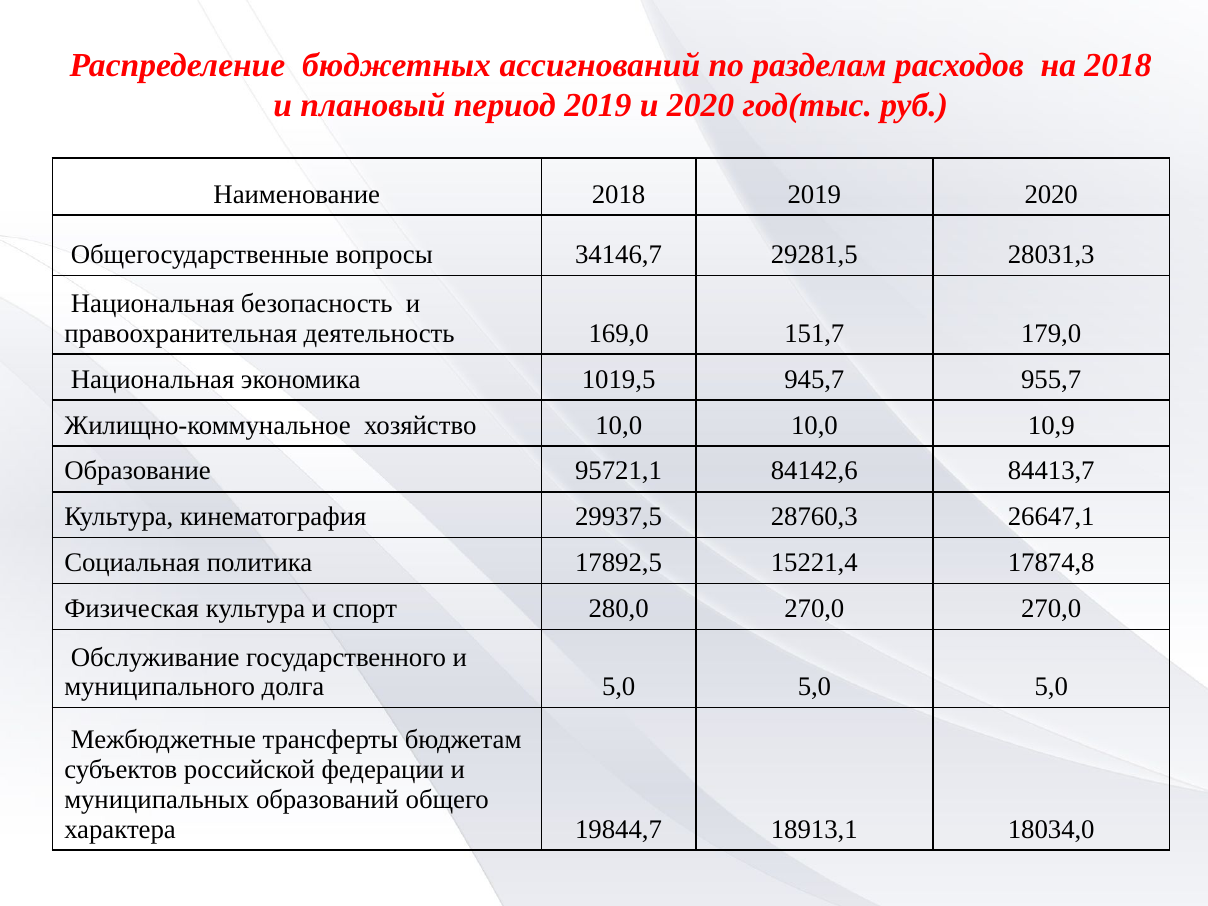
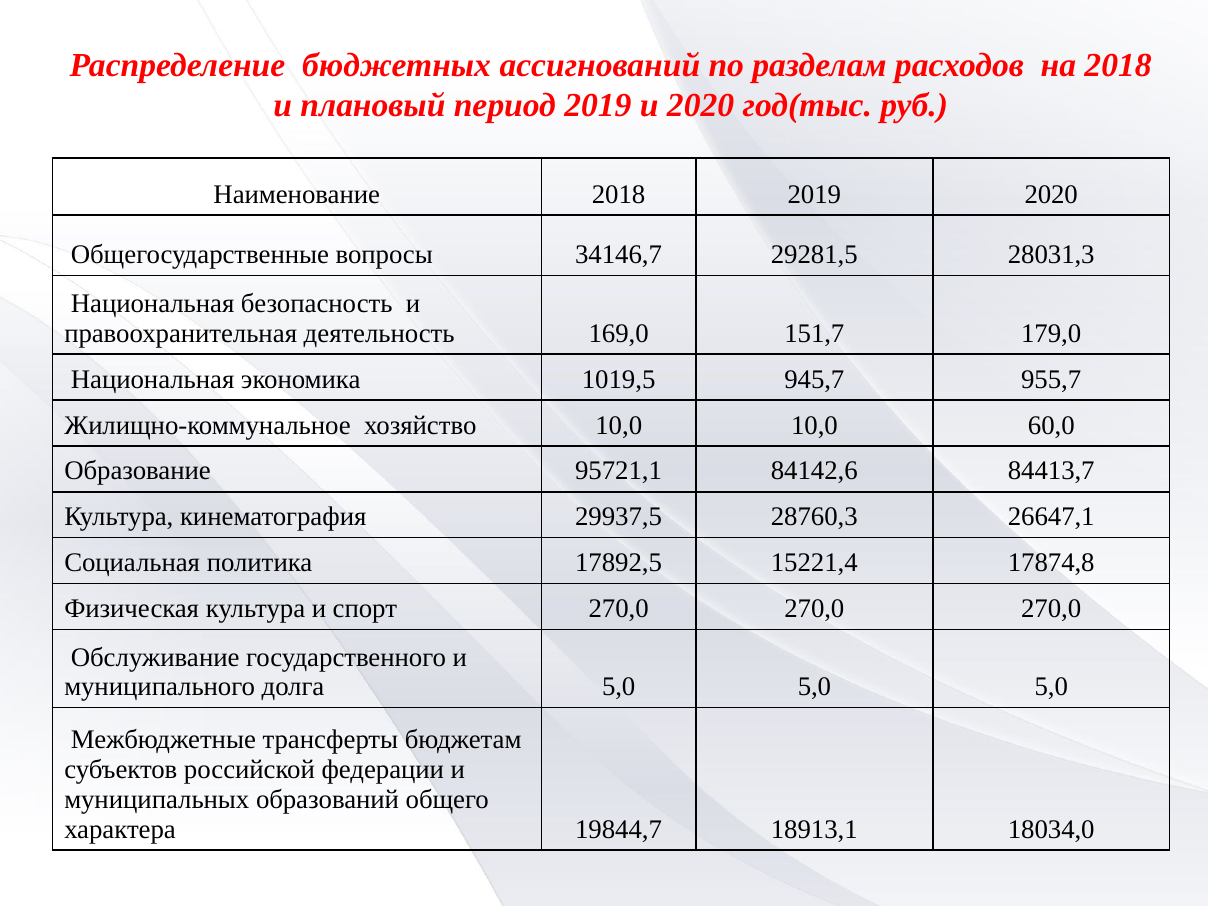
10,9: 10,9 -> 60,0
спорт 280,0: 280,0 -> 270,0
